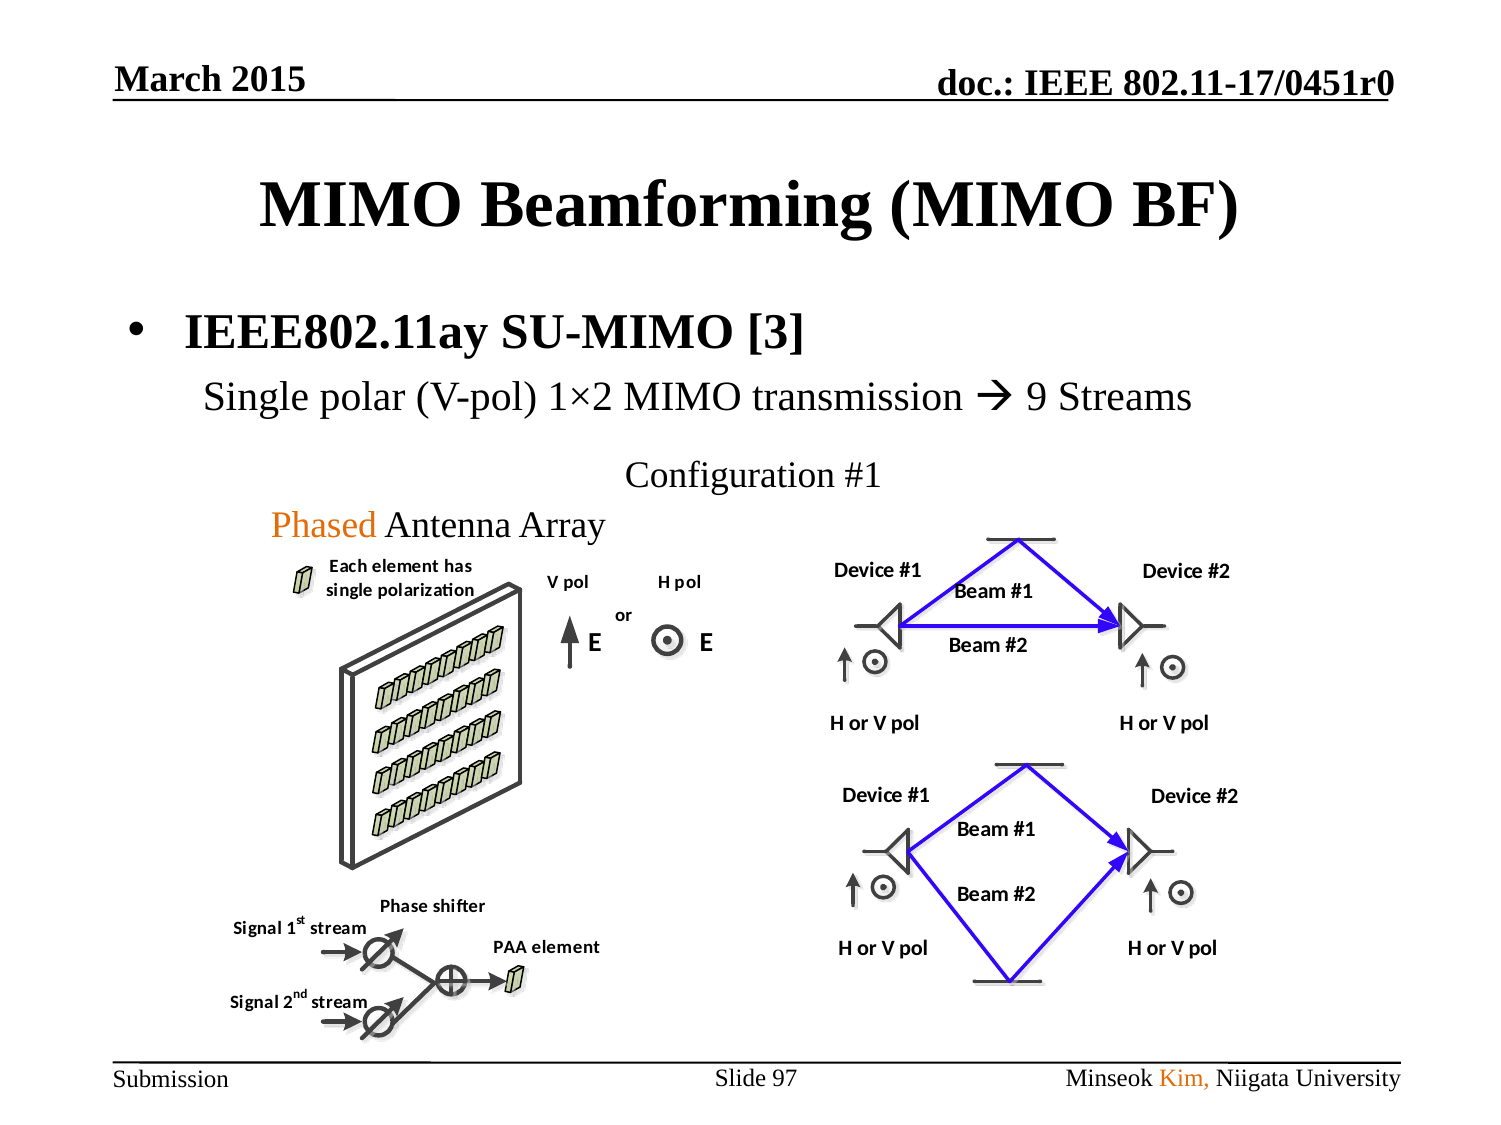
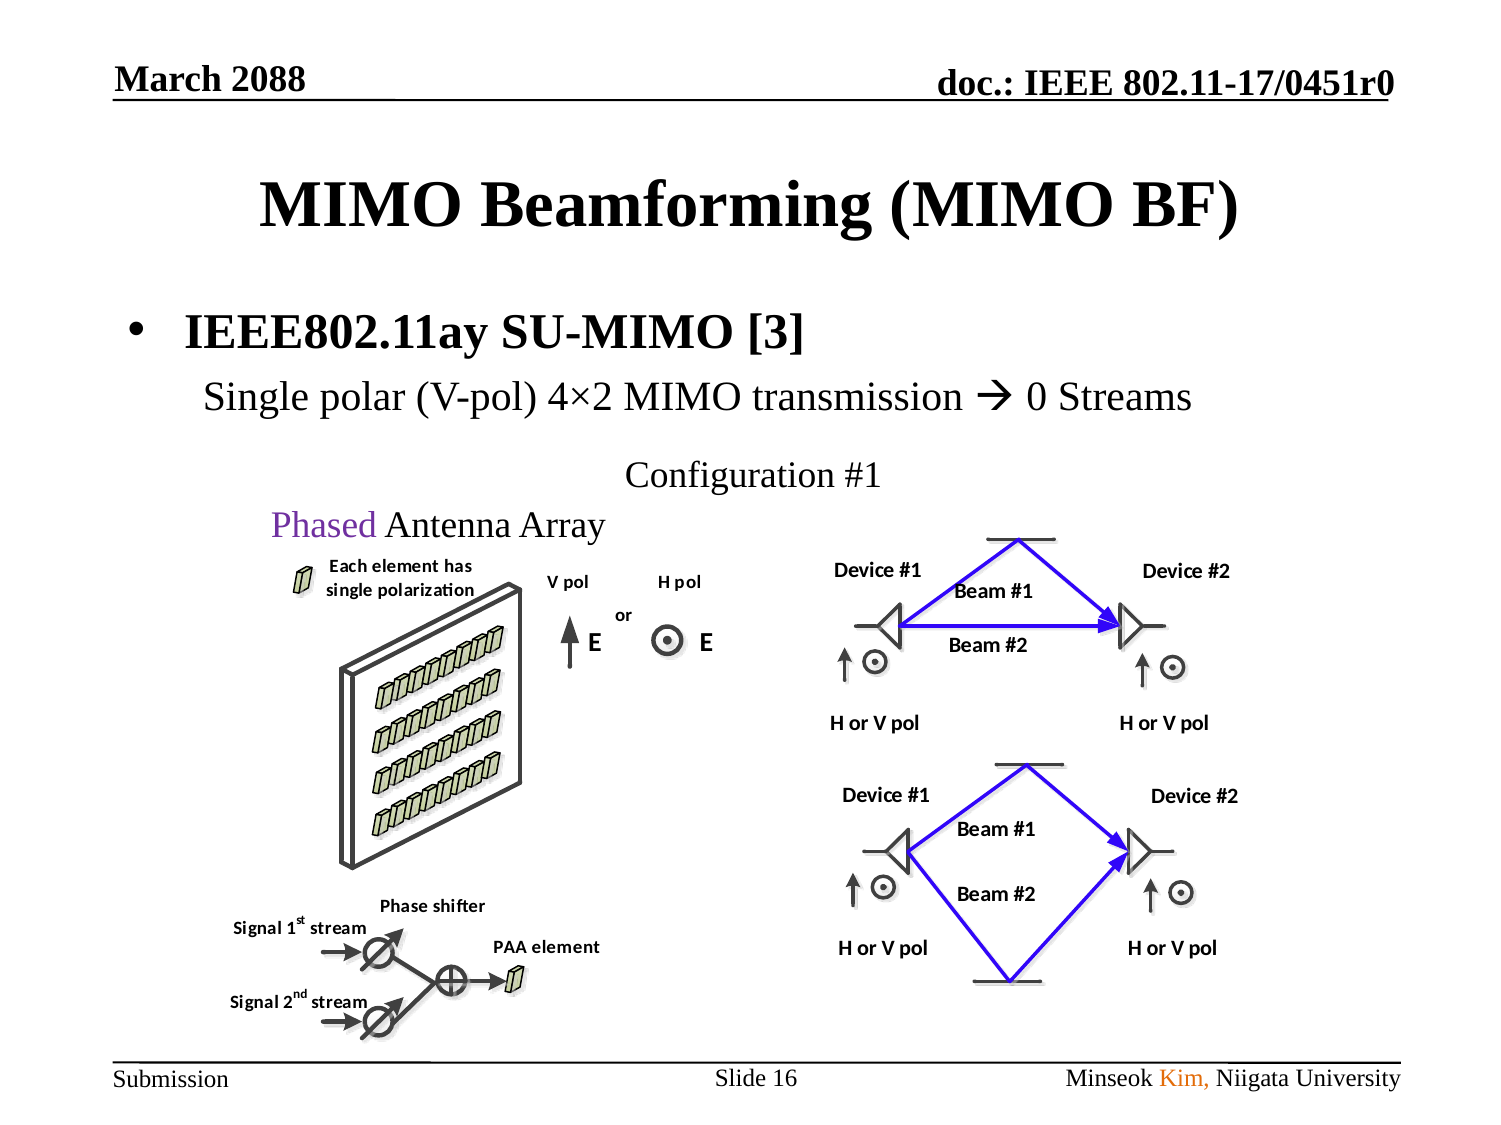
2015: 2015 -> 2088
1×2: 1×2 -> 4×2
9: 9 -> 0
Phased colour: orange -> purple
97: 97 -> 16
